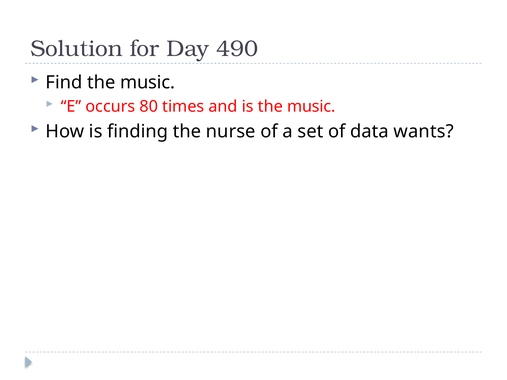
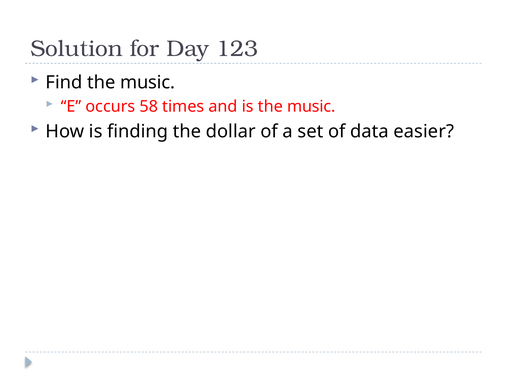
490: 490 -> 123
80: 80 -> 58
nurse: nurse -> dollar
wants: wants -> easier
